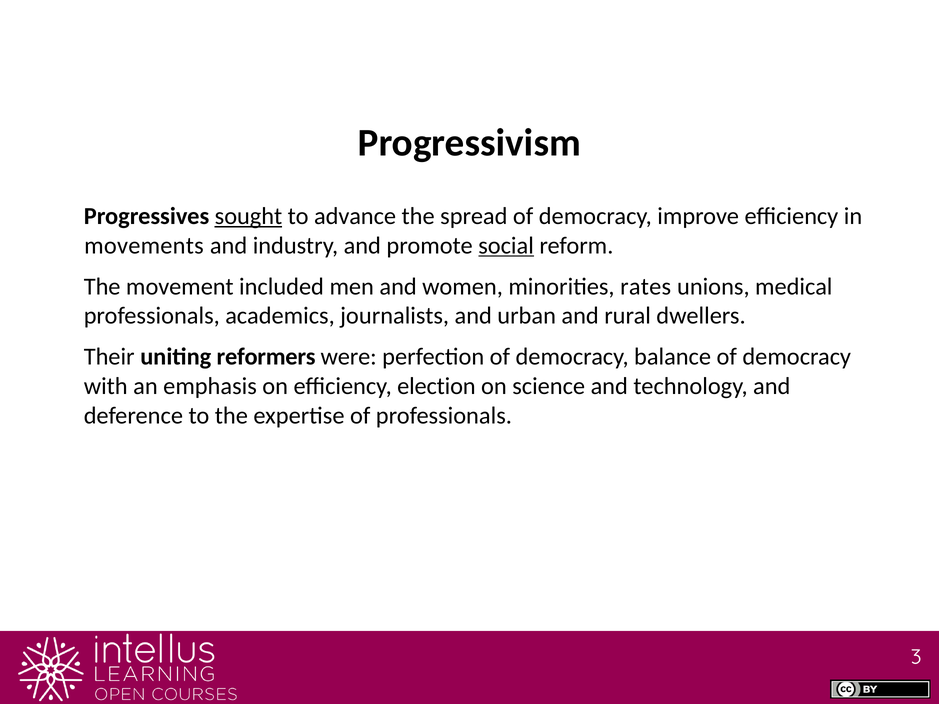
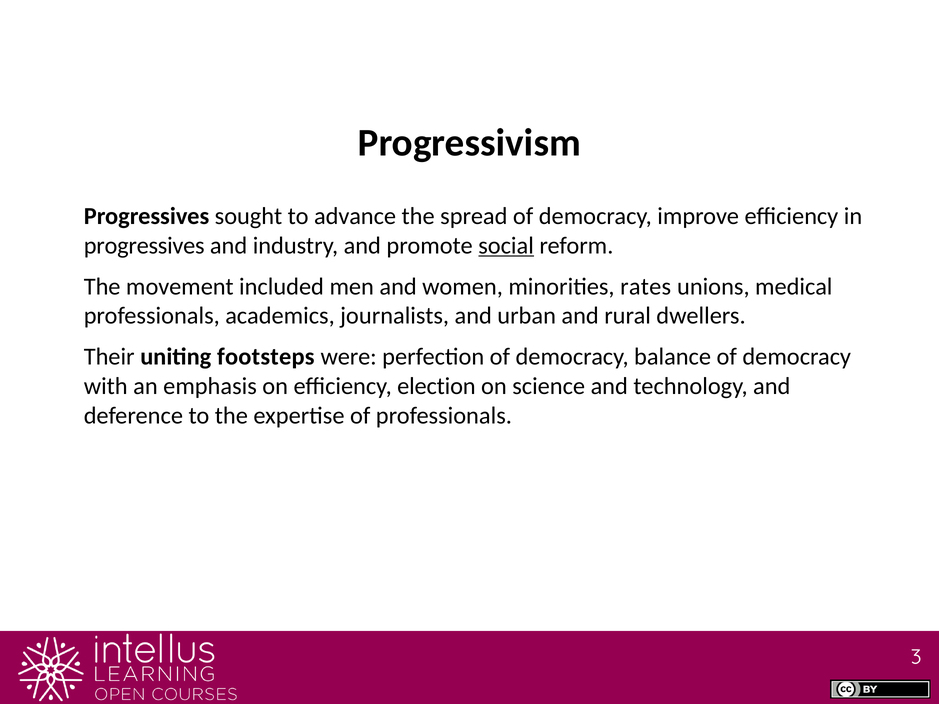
sought underline: present -> none
movements at (144, 246): movements -> progressives
reformers: reformers -> footsteps
